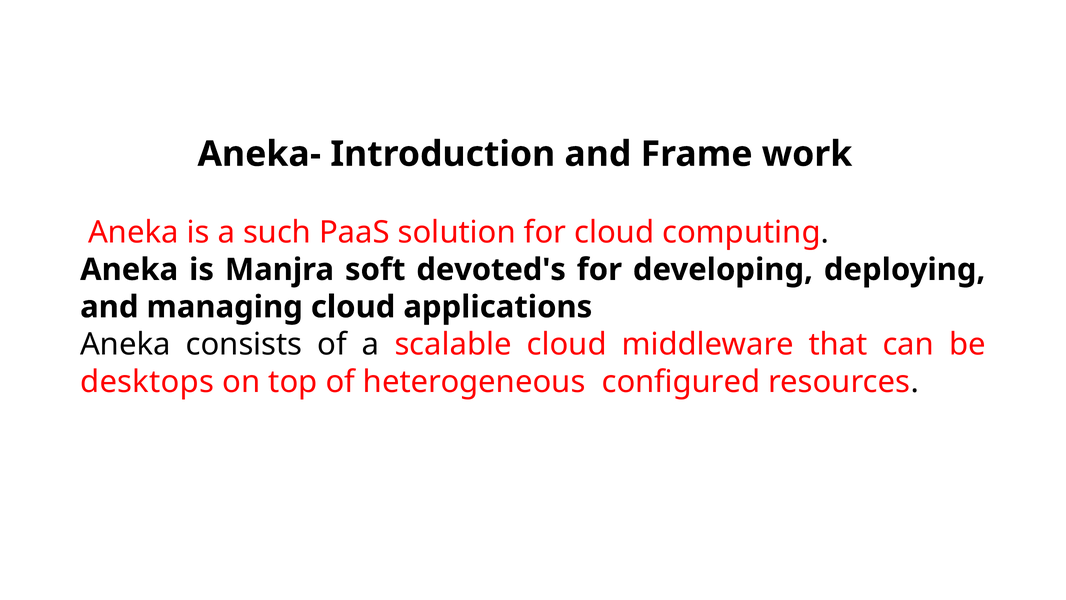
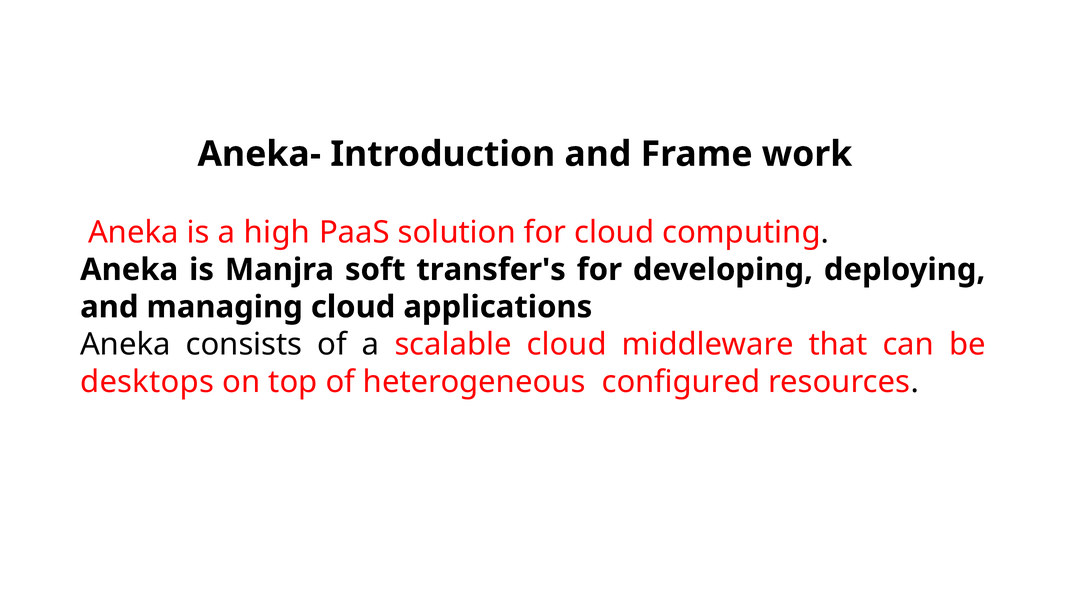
such: such -> high
devoted's: devoted's -> transfer's
